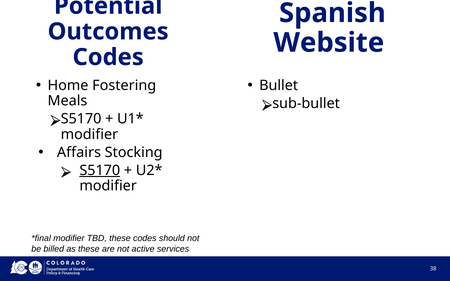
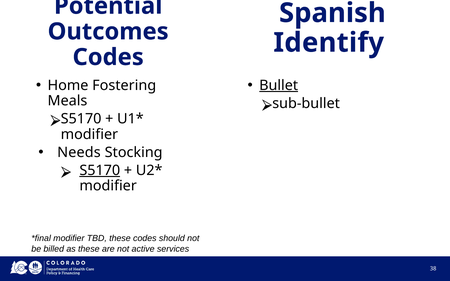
Website: Website -> Identify
Bullet underline: none -> present
Affairs: Affairs -> Needs
